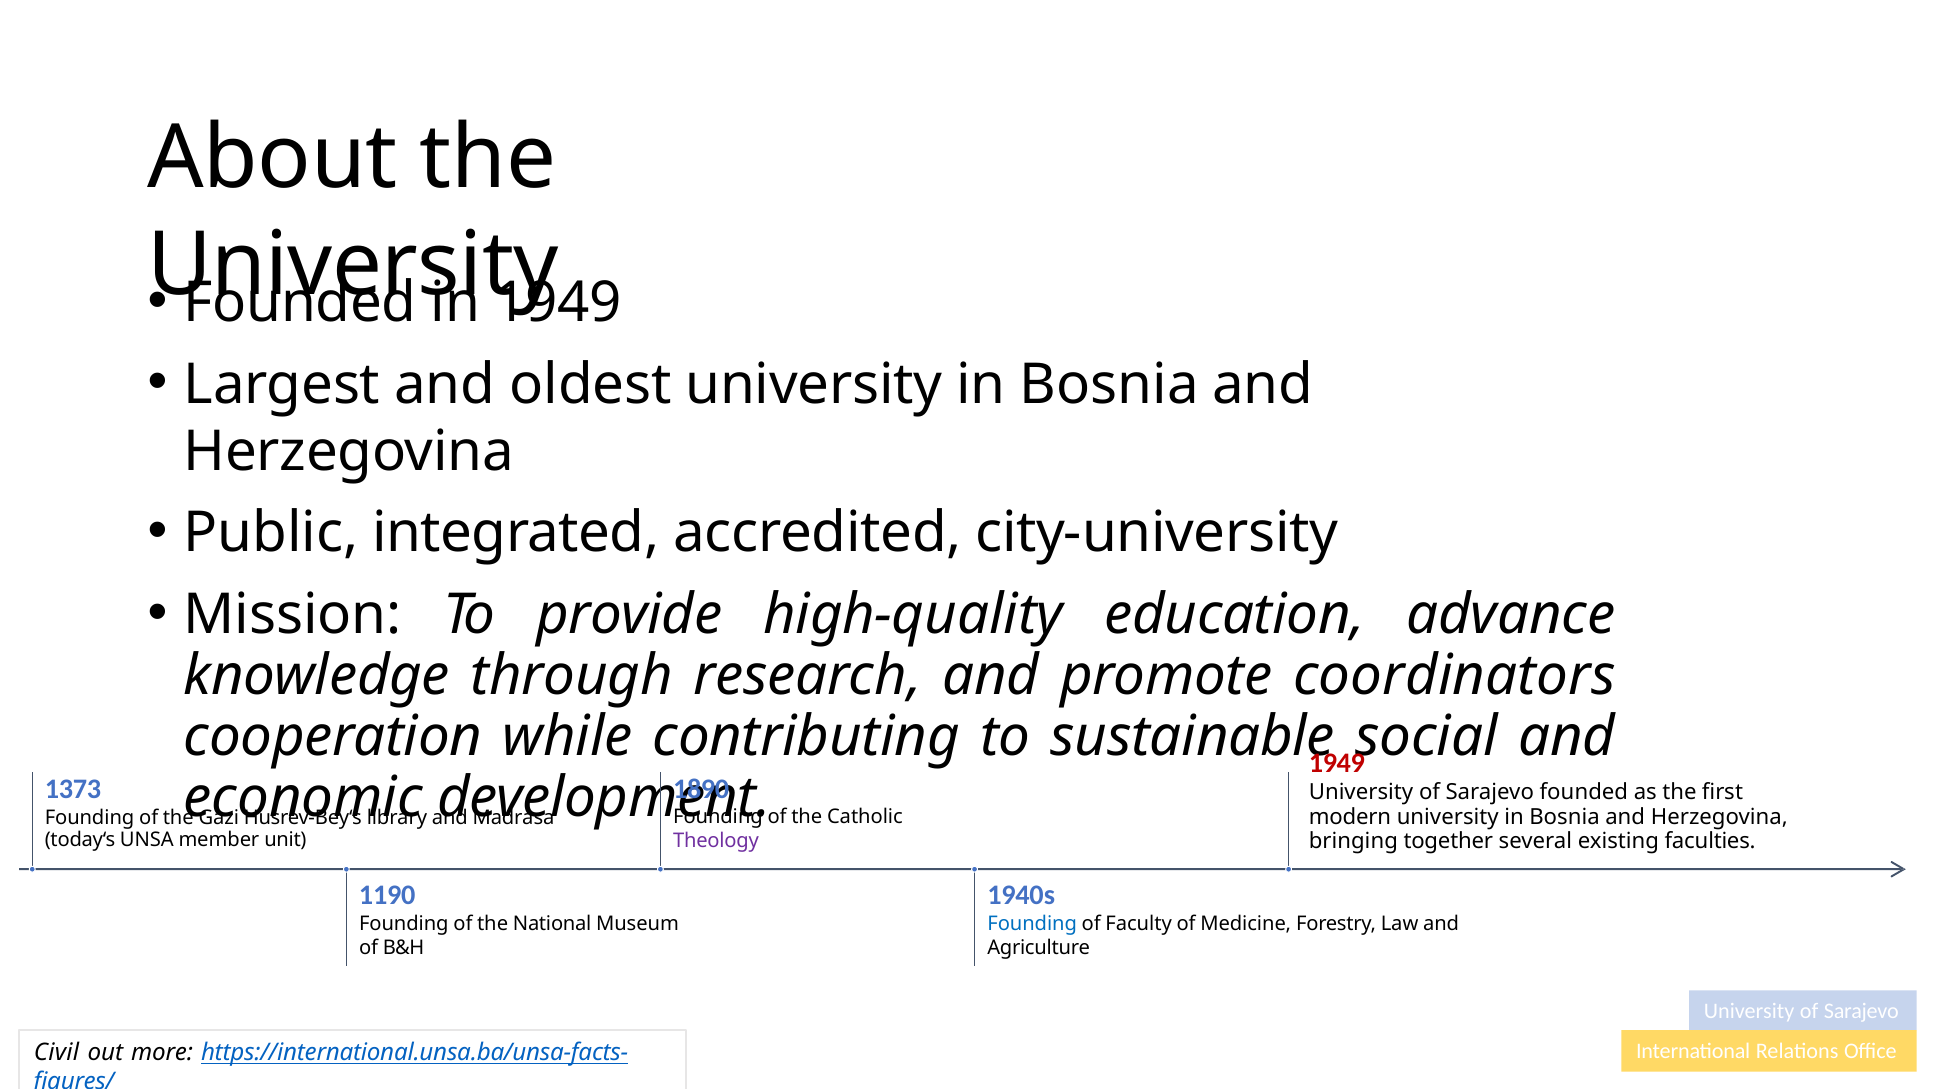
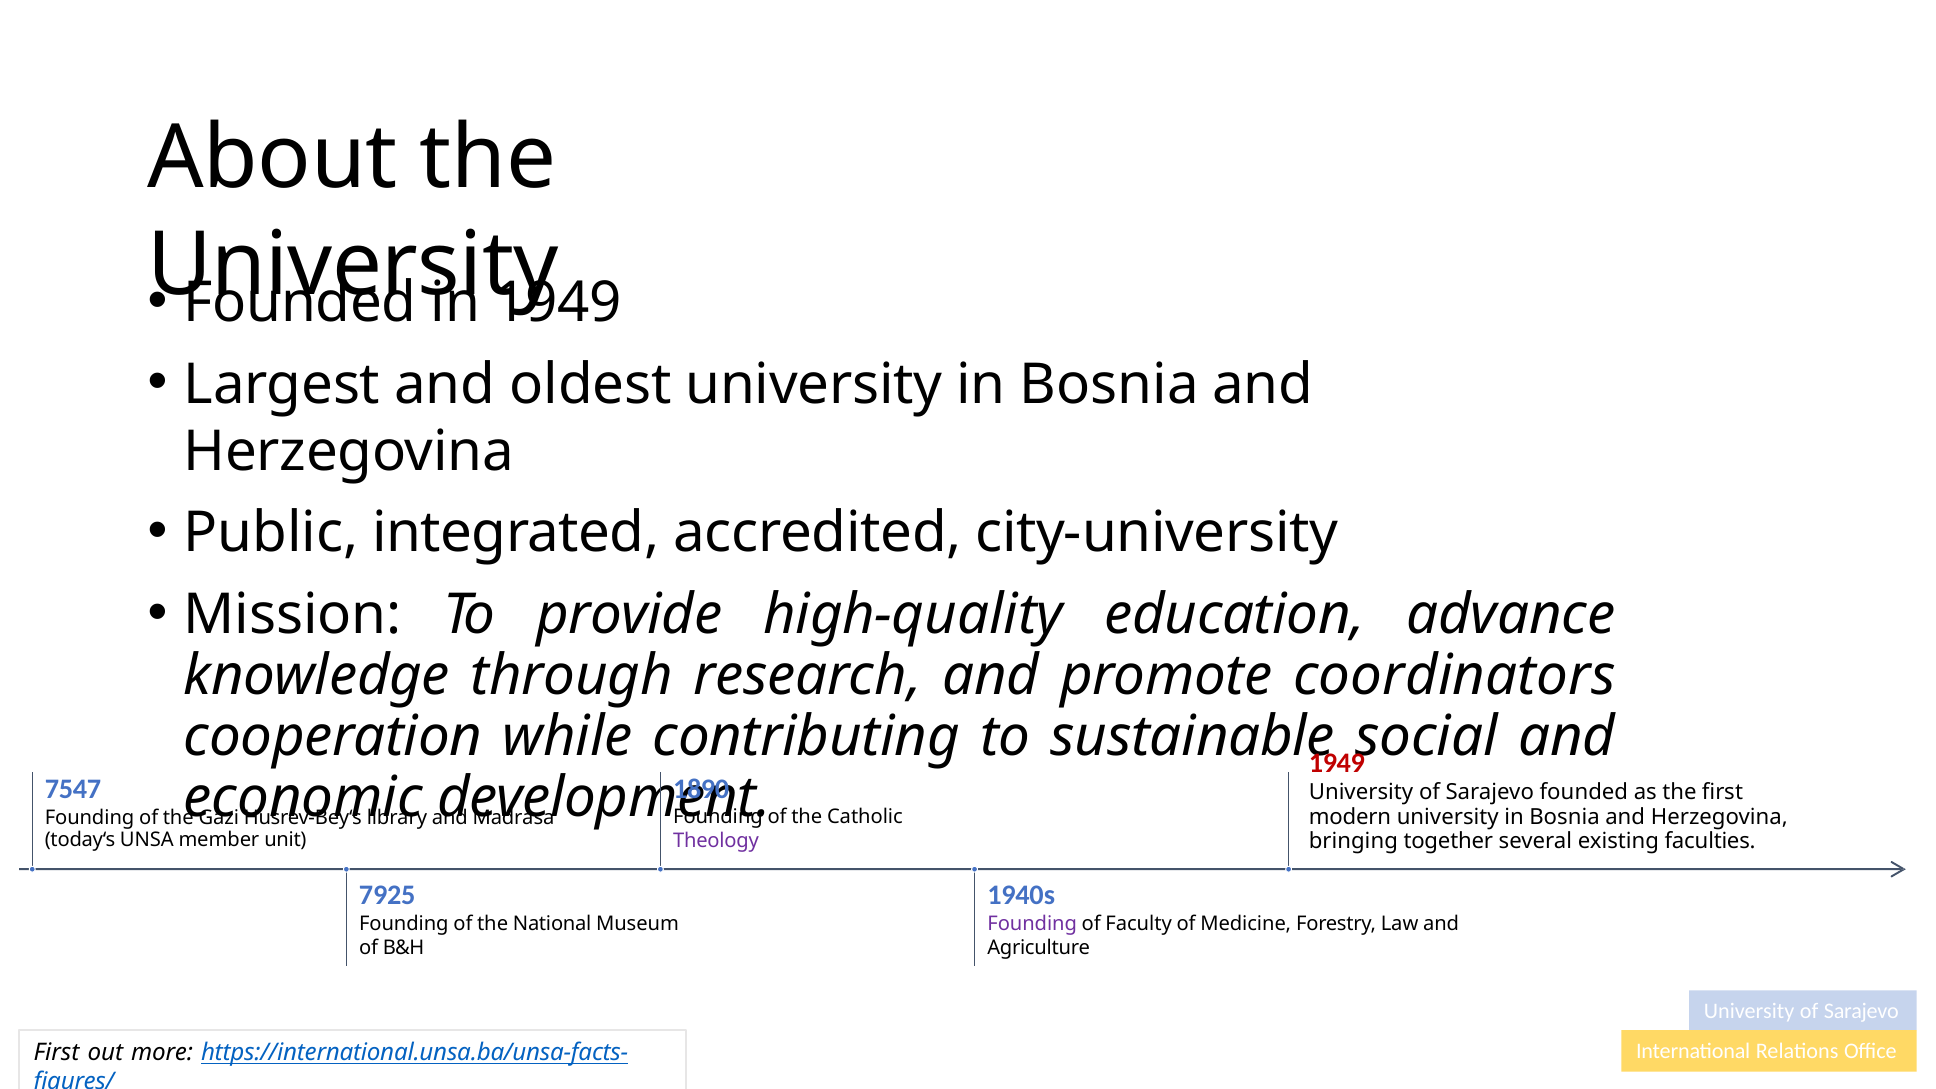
1373: 1373 -> 7547
1190: 1190 -> 7925
Founding at (1032, 924) colour: blue -> purple
Civil at (56, 1052): Civil -> First
